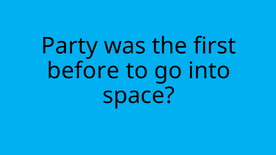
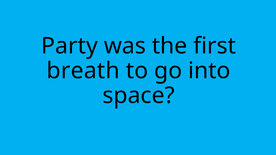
before: before -> breath
